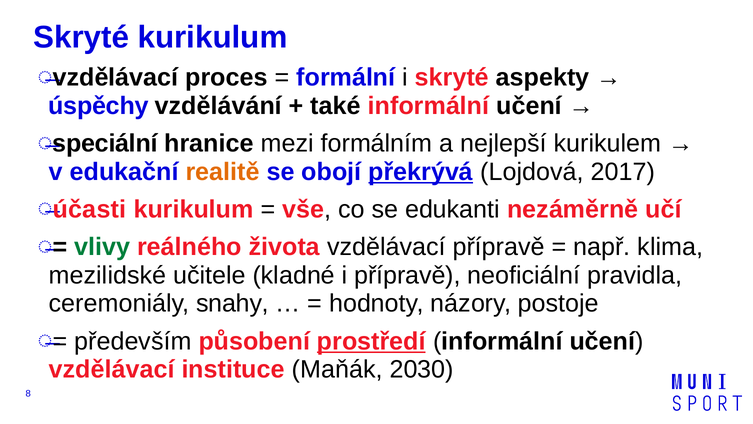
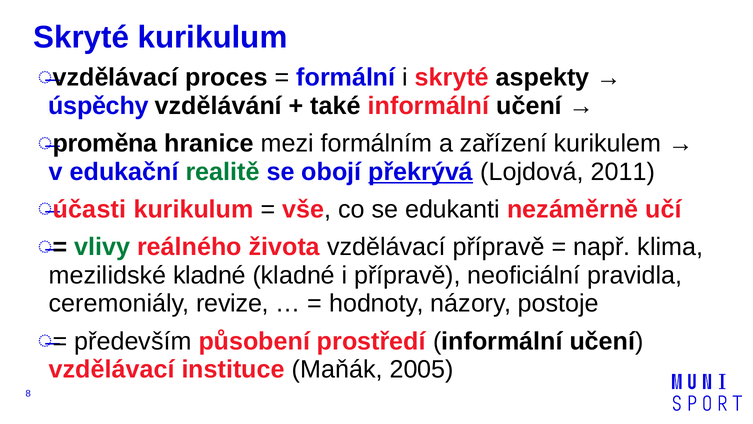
speciální: speciální -> proměna
nejlepší: nejlepší -> zařízení
realitě colour: orange -> green
2017: 2017 -> 2011
mezilidské učitele: učitele -> kladné
snahy: snahy -> revize
prostředí underline: present -> none
2030: 2030 -> 2005
